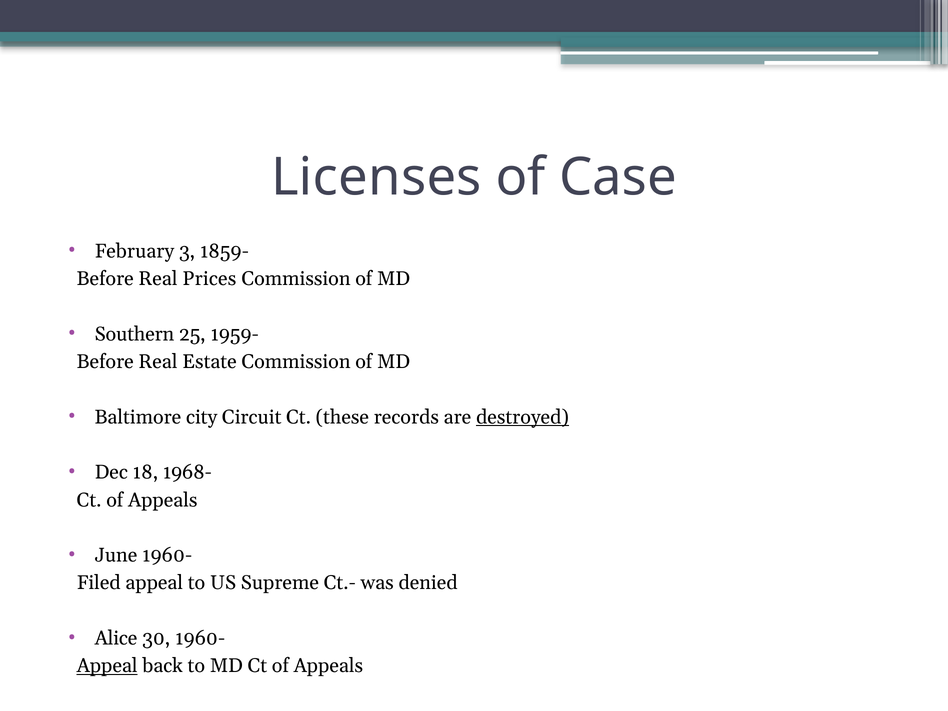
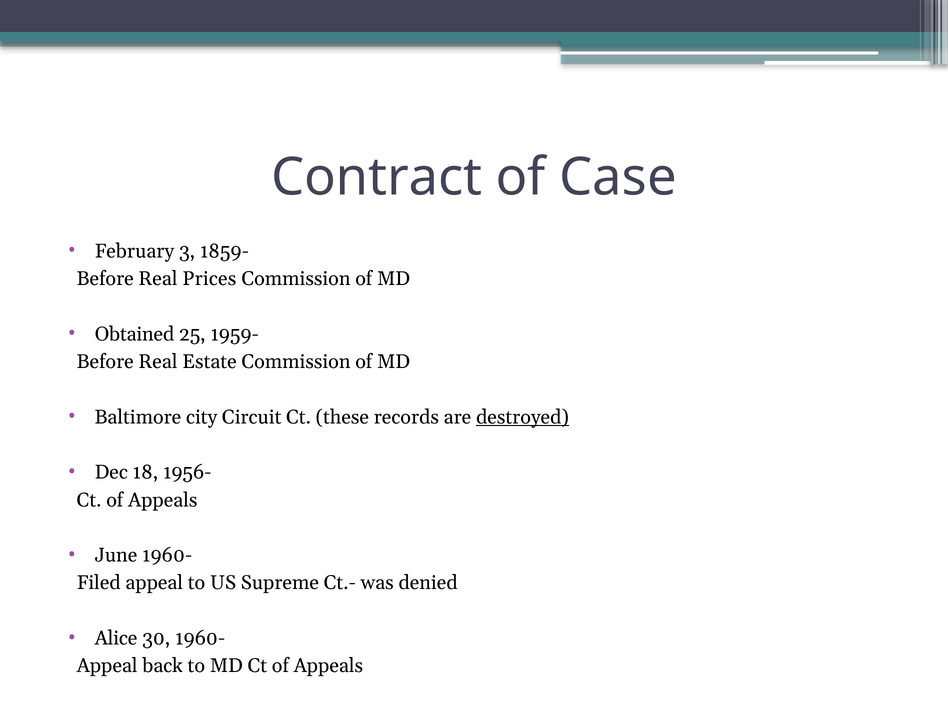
Licenses: Licenses -> Contract
Southern: Southern -> Obtained
1968-: 1968- -> 1956-
Appeal at (107, 666) underline: present -> none
